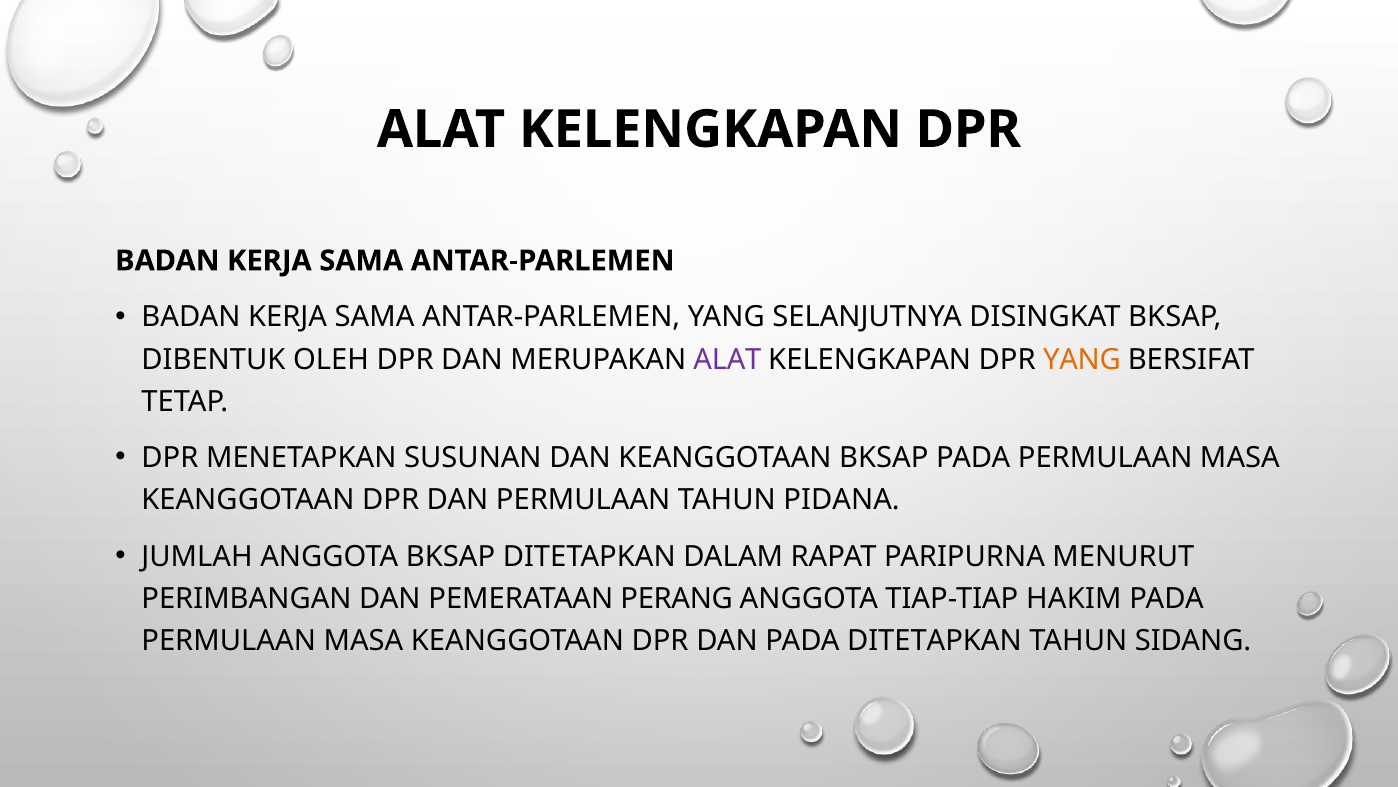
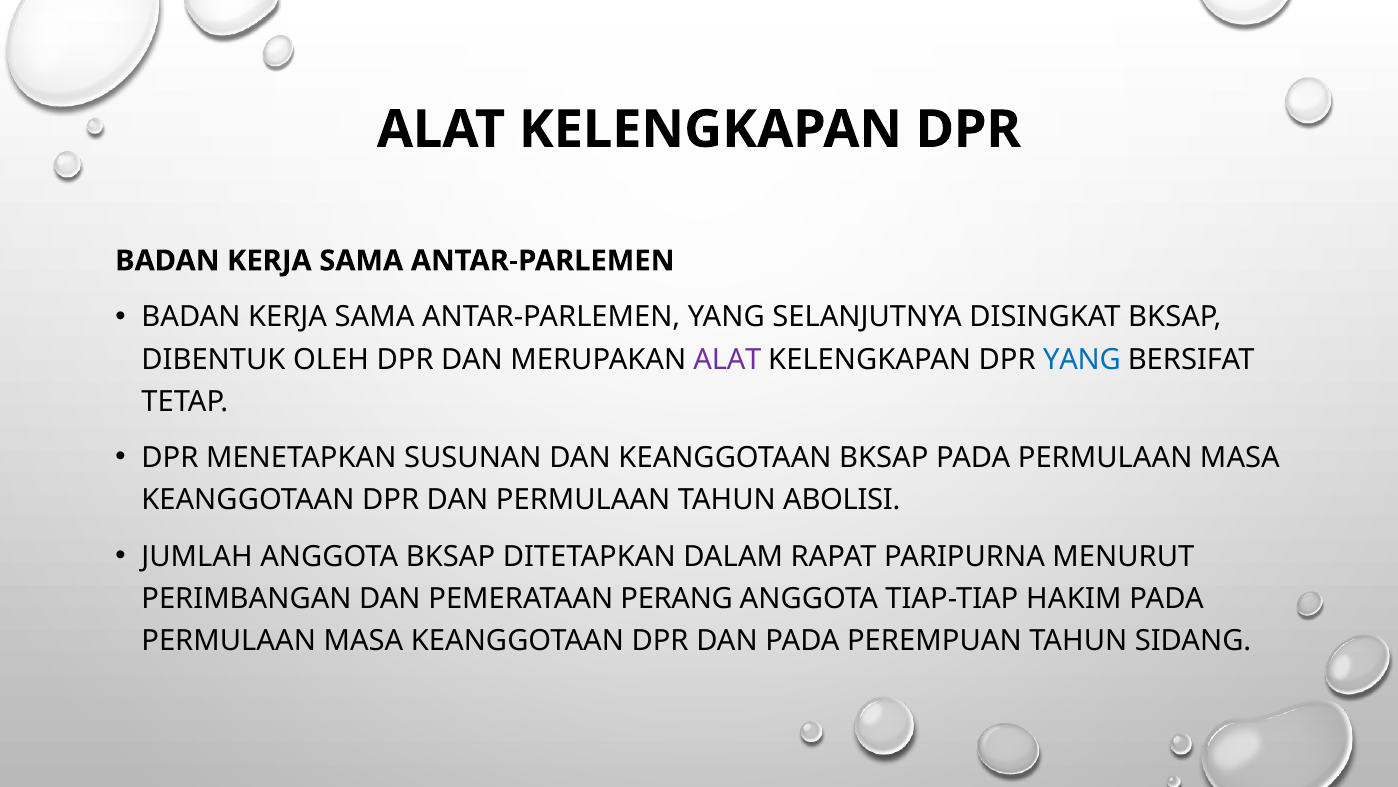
YANG at (1082, 359) colour: orange -> blue
PIDANA: PIDANA -> ABOLISI
PADA DITETAPKAN: DITETAPKAN -> PEREMPUAN
